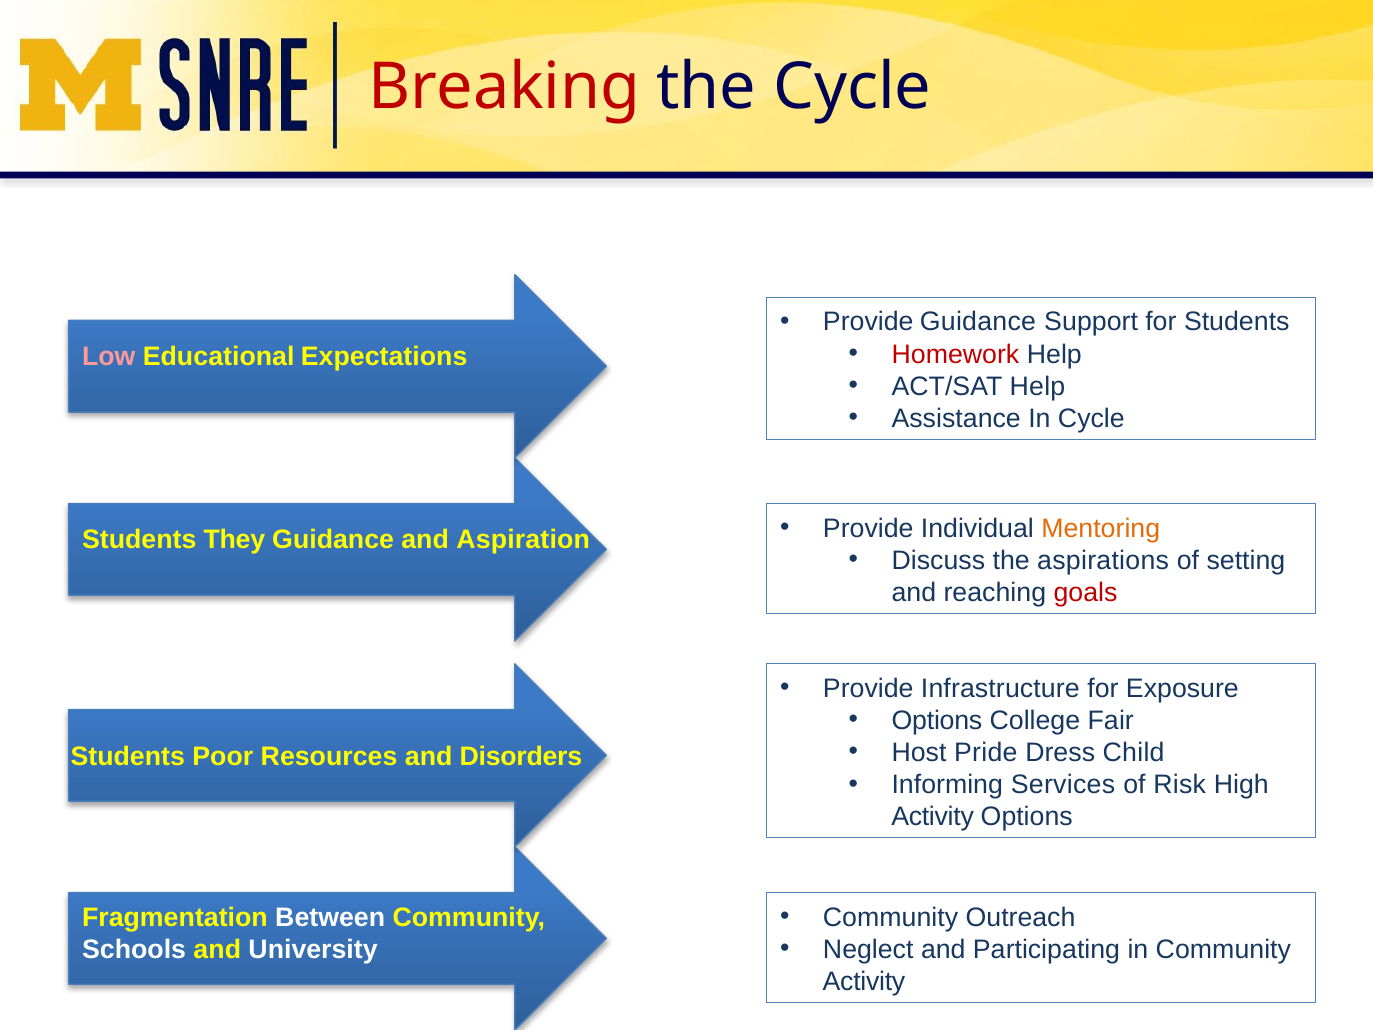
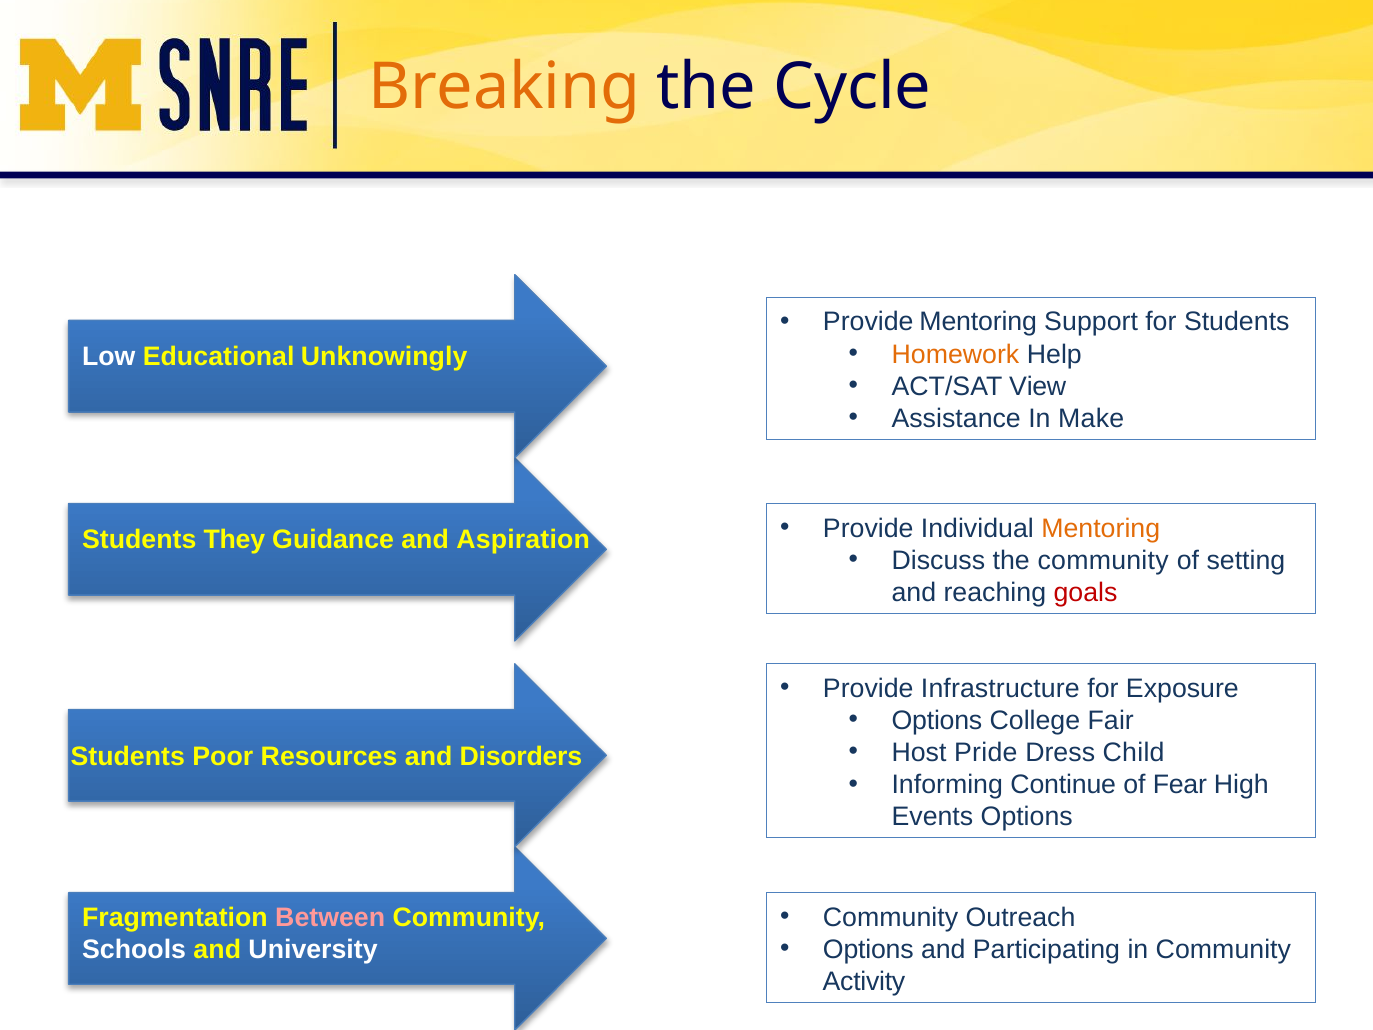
Breaking colour: red -> orange
Provide Guidance: Guidance -> Mentoring
Homework colour: red -> orange
Low colour: pink -> white
Expectations: Expectations -> Unknowingly
ACT/SAT Help: Help -> View
In Cycle: Cycle -> Make
the aspirations: aspirations -> community
Services: Services -> Continue
Risk: Risk -> Fear
Activity at (933, 817): Activity -> Events
Between colour: white -> pink
Neglect at (868, 949): Neglect -> Options
